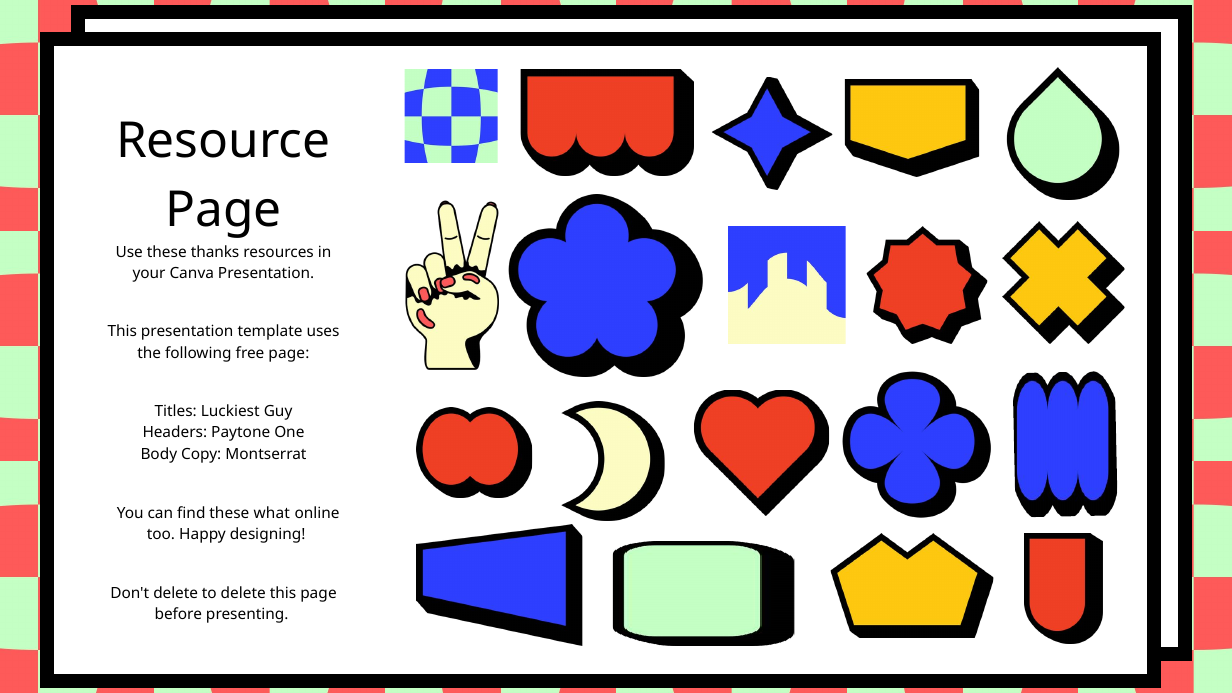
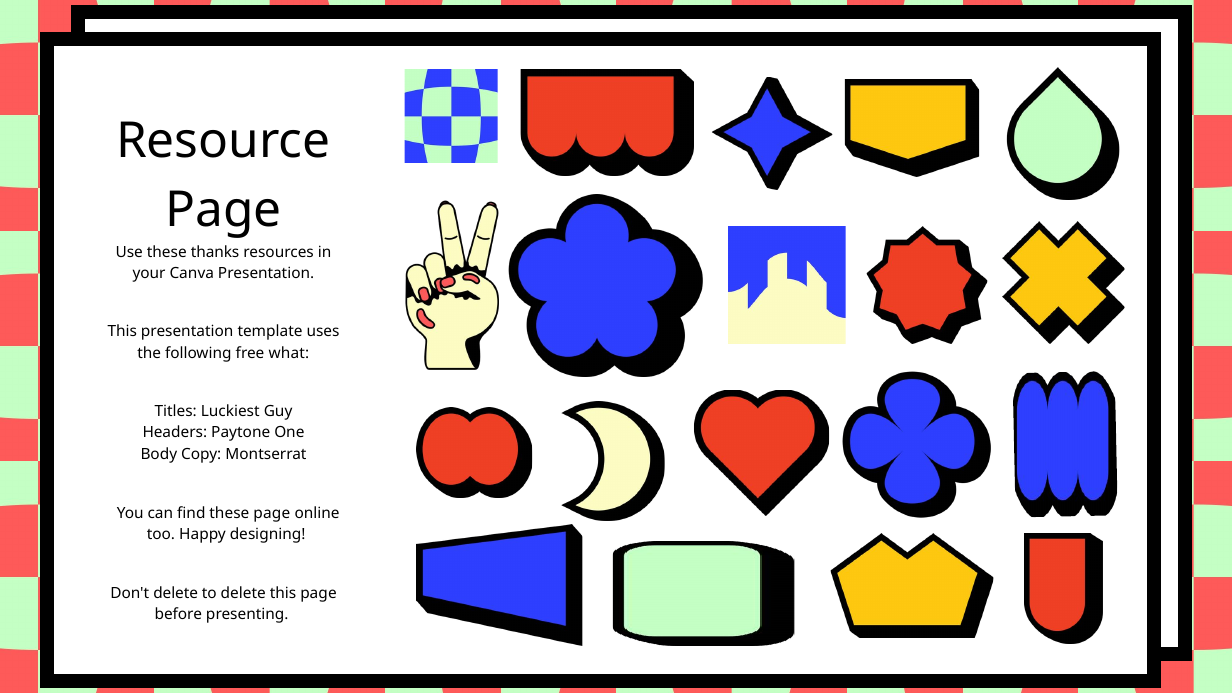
free page: page -> what
these what: what -> page
